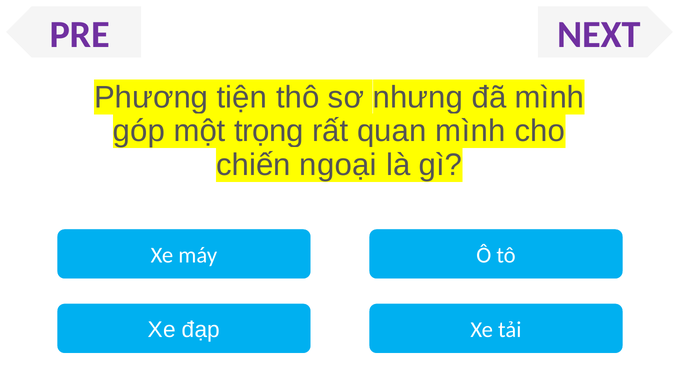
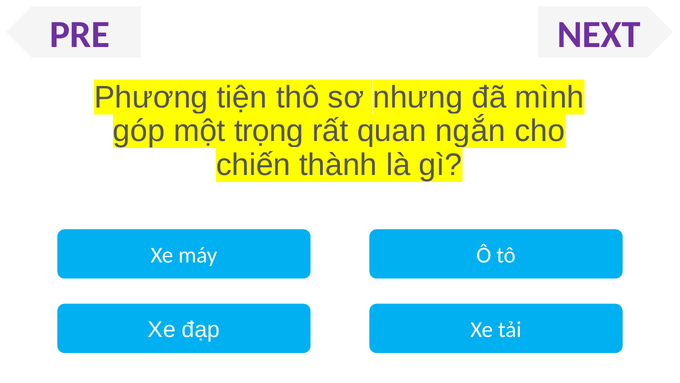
quan mình: mình -> ngắn
ngoại: ngoại -> thành
